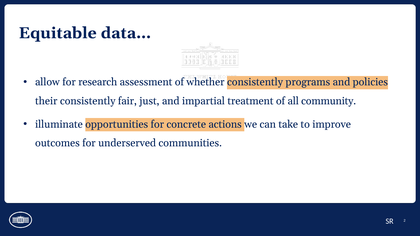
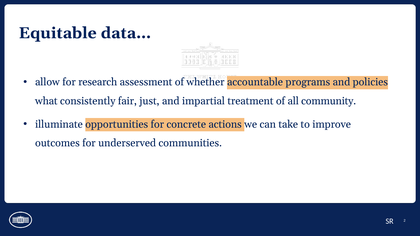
whether consistently: consistently -> accountable
their: their -> what
